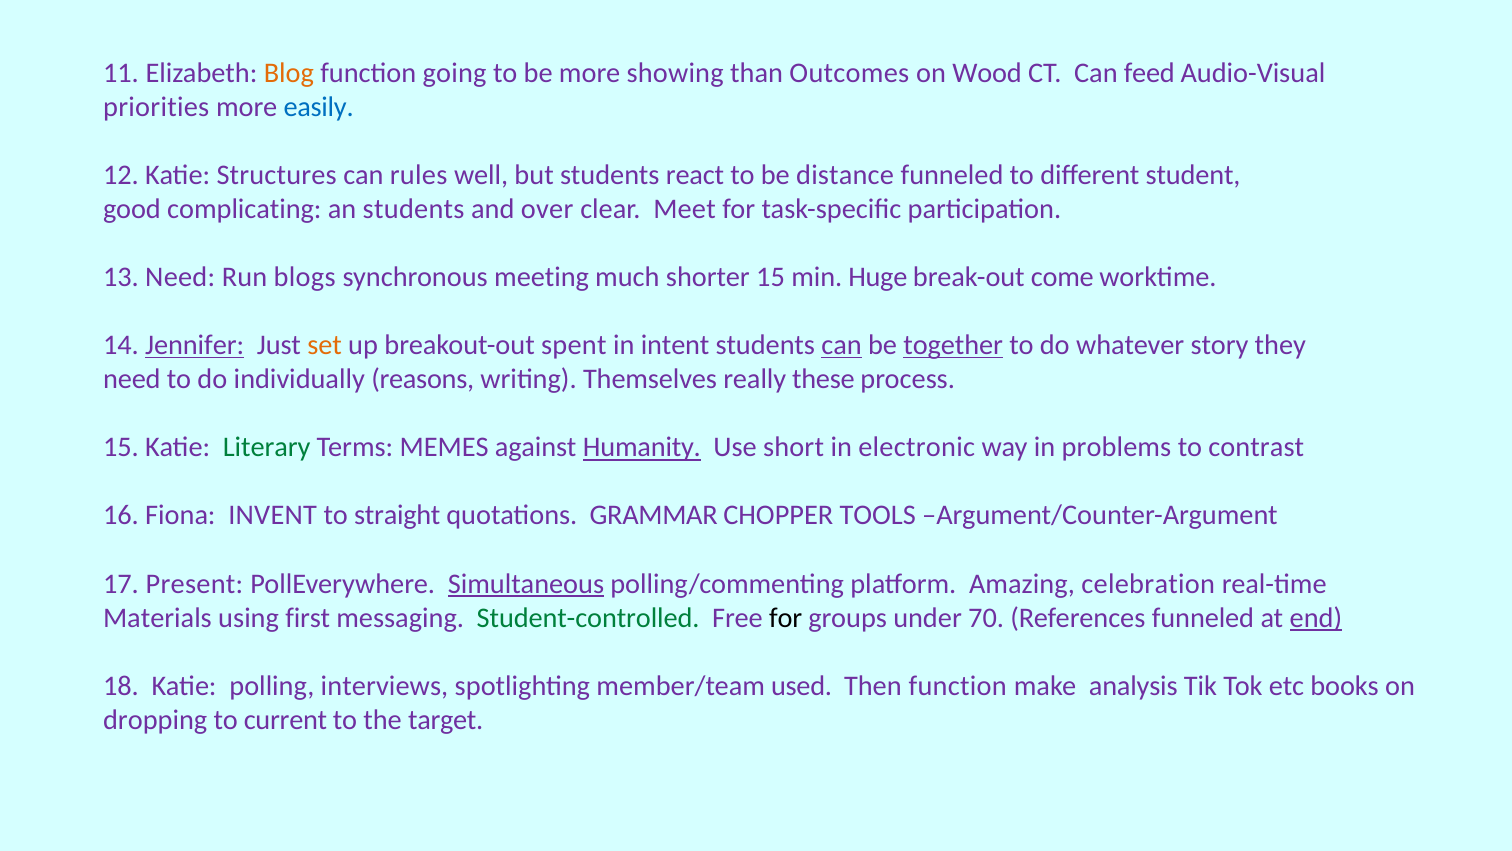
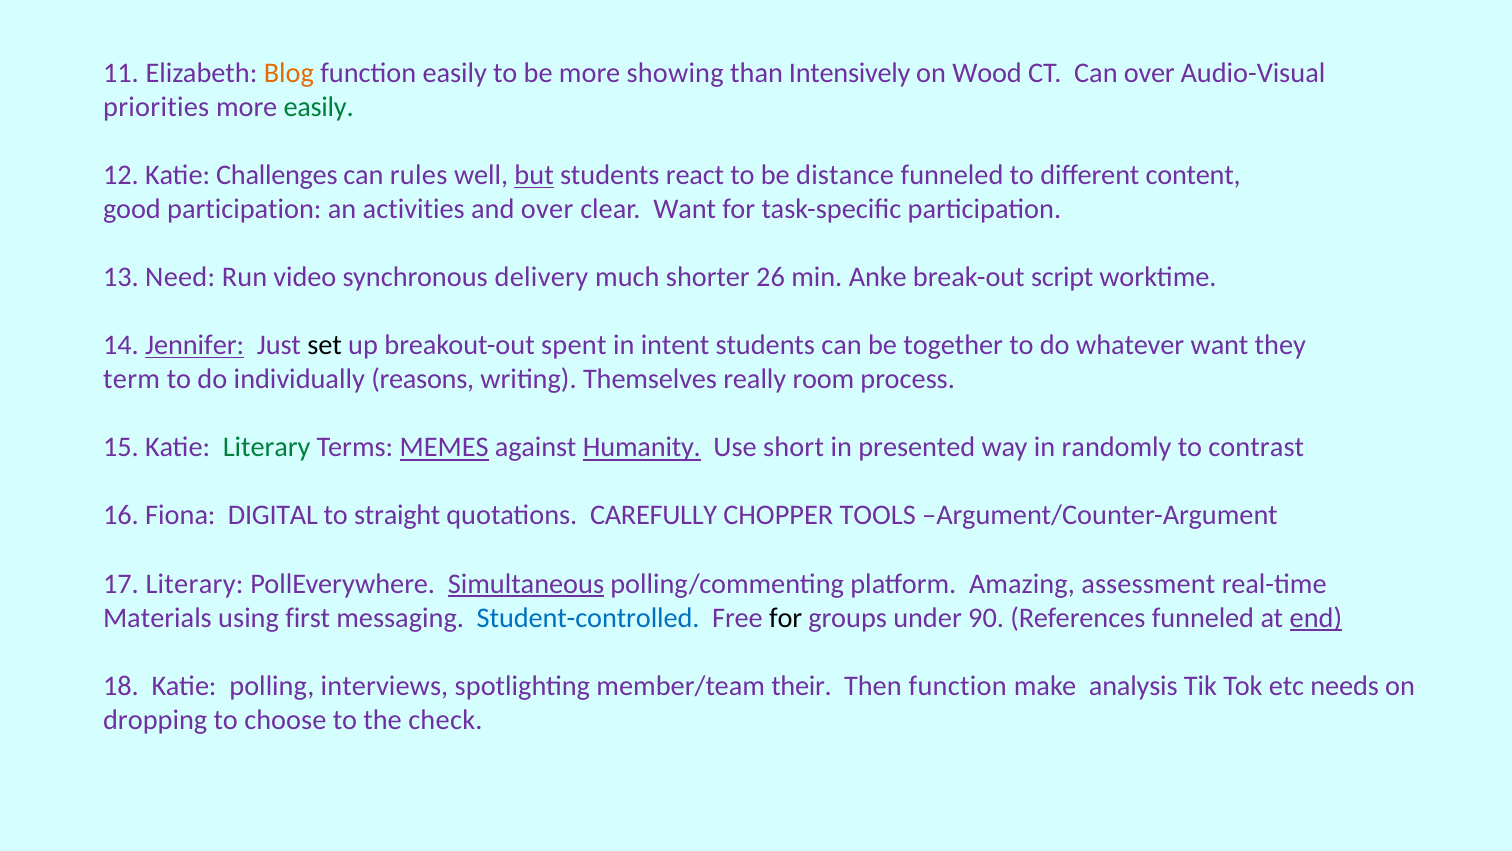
function going: going -> easily
Outcomes: Outcomes -> Intensively
Can feed: feed -> over
easily at (319, 107) colour: blue -> green
Structures: Structures -> Challenges
but underline: none -> present
student: student -> content
good complicating: complicating -> participation
an students: students -> activities
clear Meet: Meet -> Want
blogs: blogs -> video
meeting: meeting -> delivery
shorter 15: 15 -> 26
Huge: Huge -> Anke
come: come -> script
set colour: orange -> black
can at (842, 345) underline: present -> none
together underline: present -> none
whatever story: story -> want
need at (132, 379): need -> term
these: these -> room
MEMES underline: none -> present
electronic: electronic -> presented
problems: problems -> randomly
INVENT: INVENT -> DIGITAL
GRAMMAR: GRAMMAR -> CAREFULLY
17 Present: Present -> Literary
celebration: celebration -> assessment
Student-controlled colour: green -> blue
70: 70 -> 90
used: used -> their
books: books -> needs
current: current -> choose
target: target -> check
